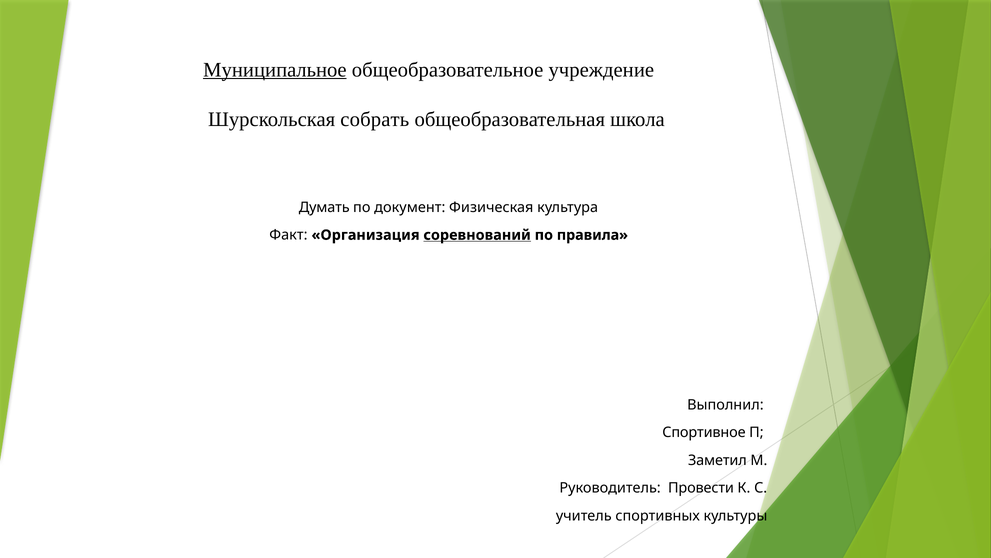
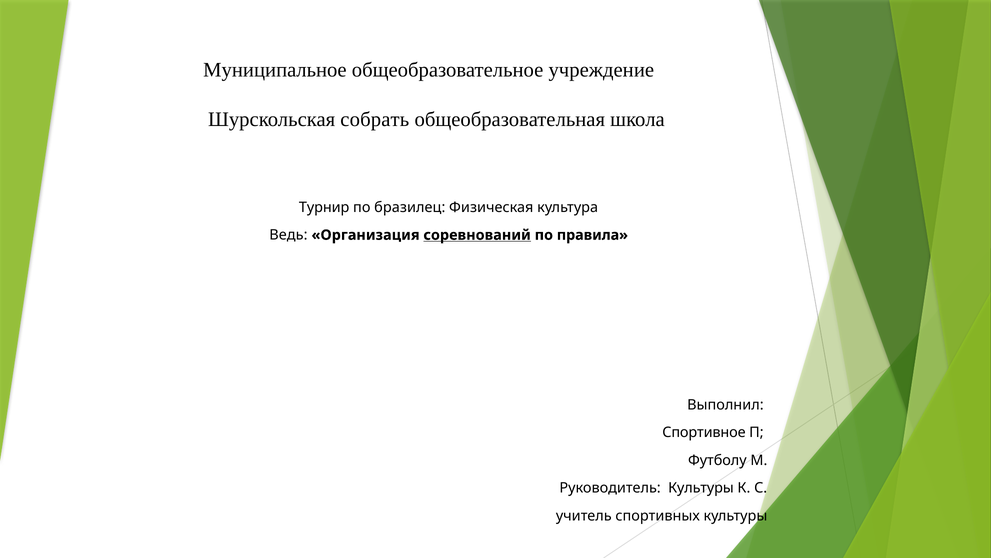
Муниципальное underline: present -> none
Думать: Думать -> Турнир
документ: документ -> бразилец
Факт: Факт -> Ведь
Заметил: Заметил -> Футболу
Руководитель Провести: Провести -> Культуры
